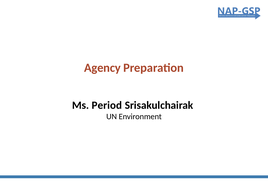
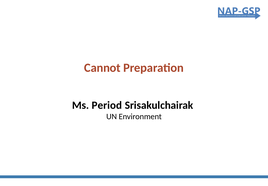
Agency: Agency -> Cannot
